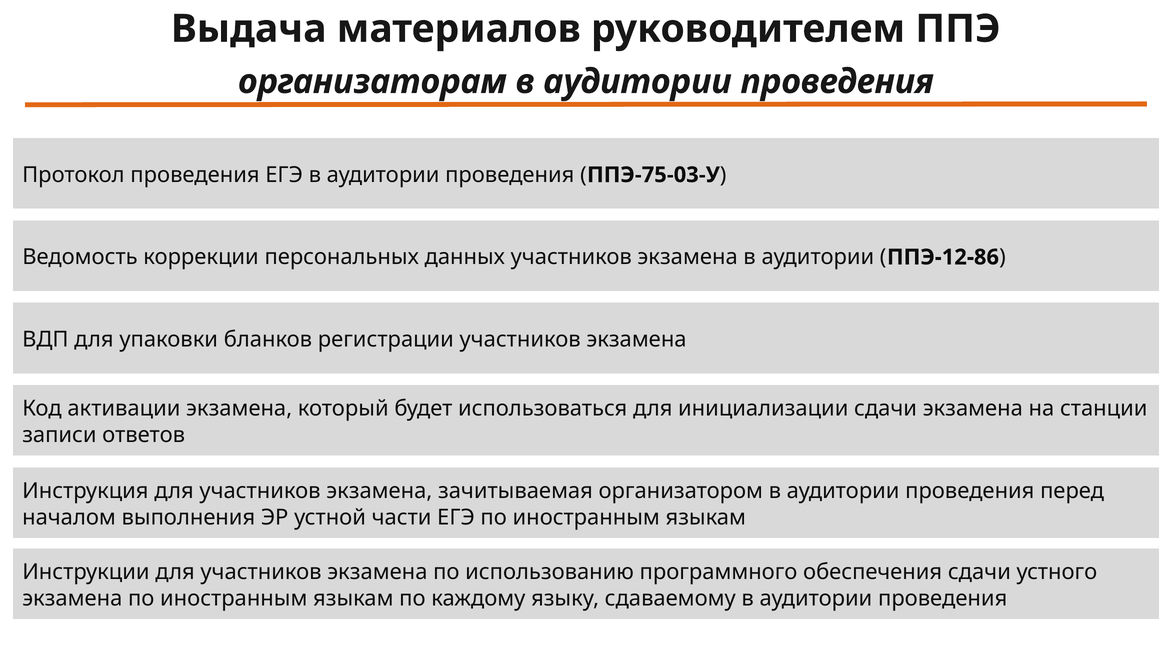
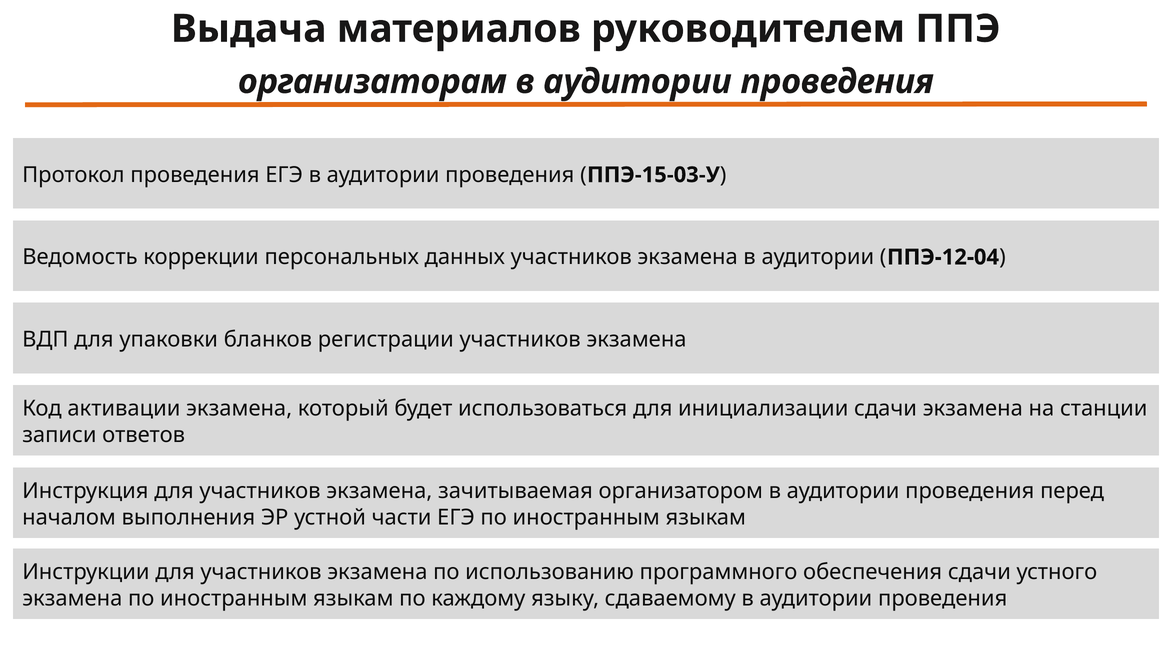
ППЭ-75-03-У: ППЭ-75-03-У -> ППЭ-15-03-У
ППЭ-12-86: ППЭ-12-86 -> ППЭ-12-04
